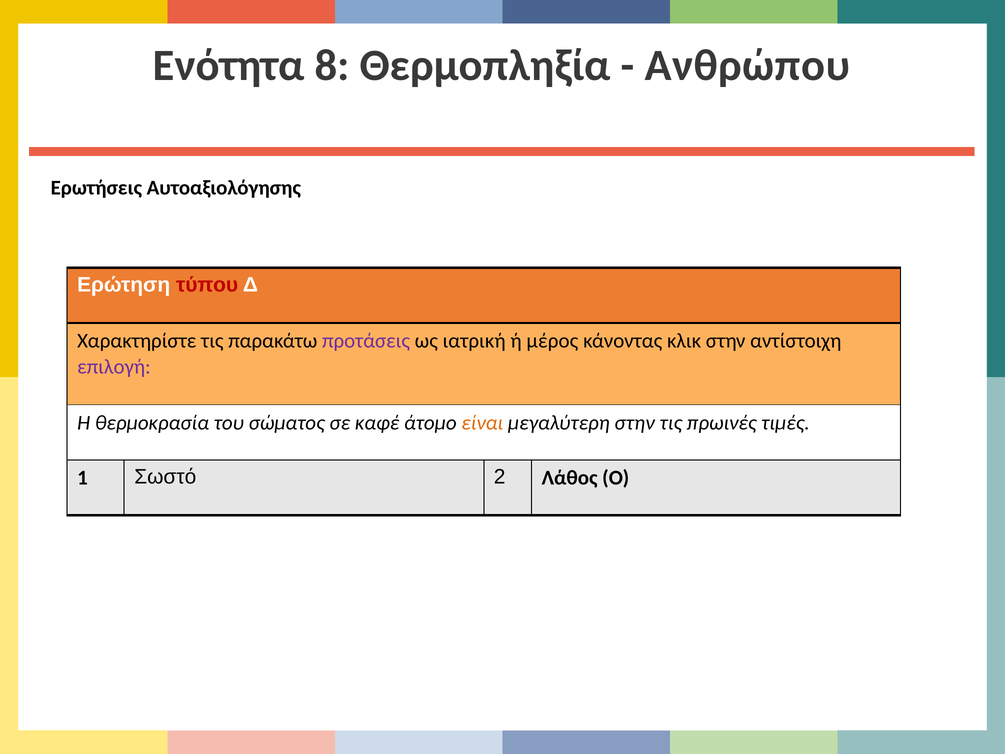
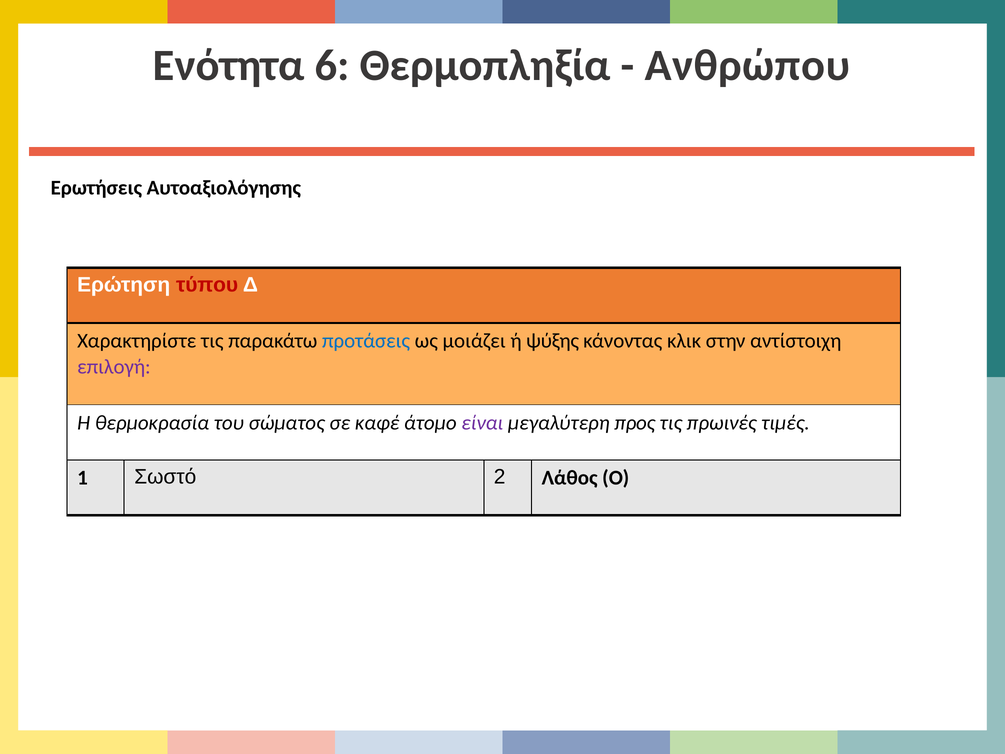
8: 8 -> 6
προτάσεις colour: purple -> blue
ιατρική: ιατρική -> μοιάζει
μέρος: μέρος -> ψύξης
είναι colour: orange -> purple
μεγαλύτερη στην: στην -> προς
